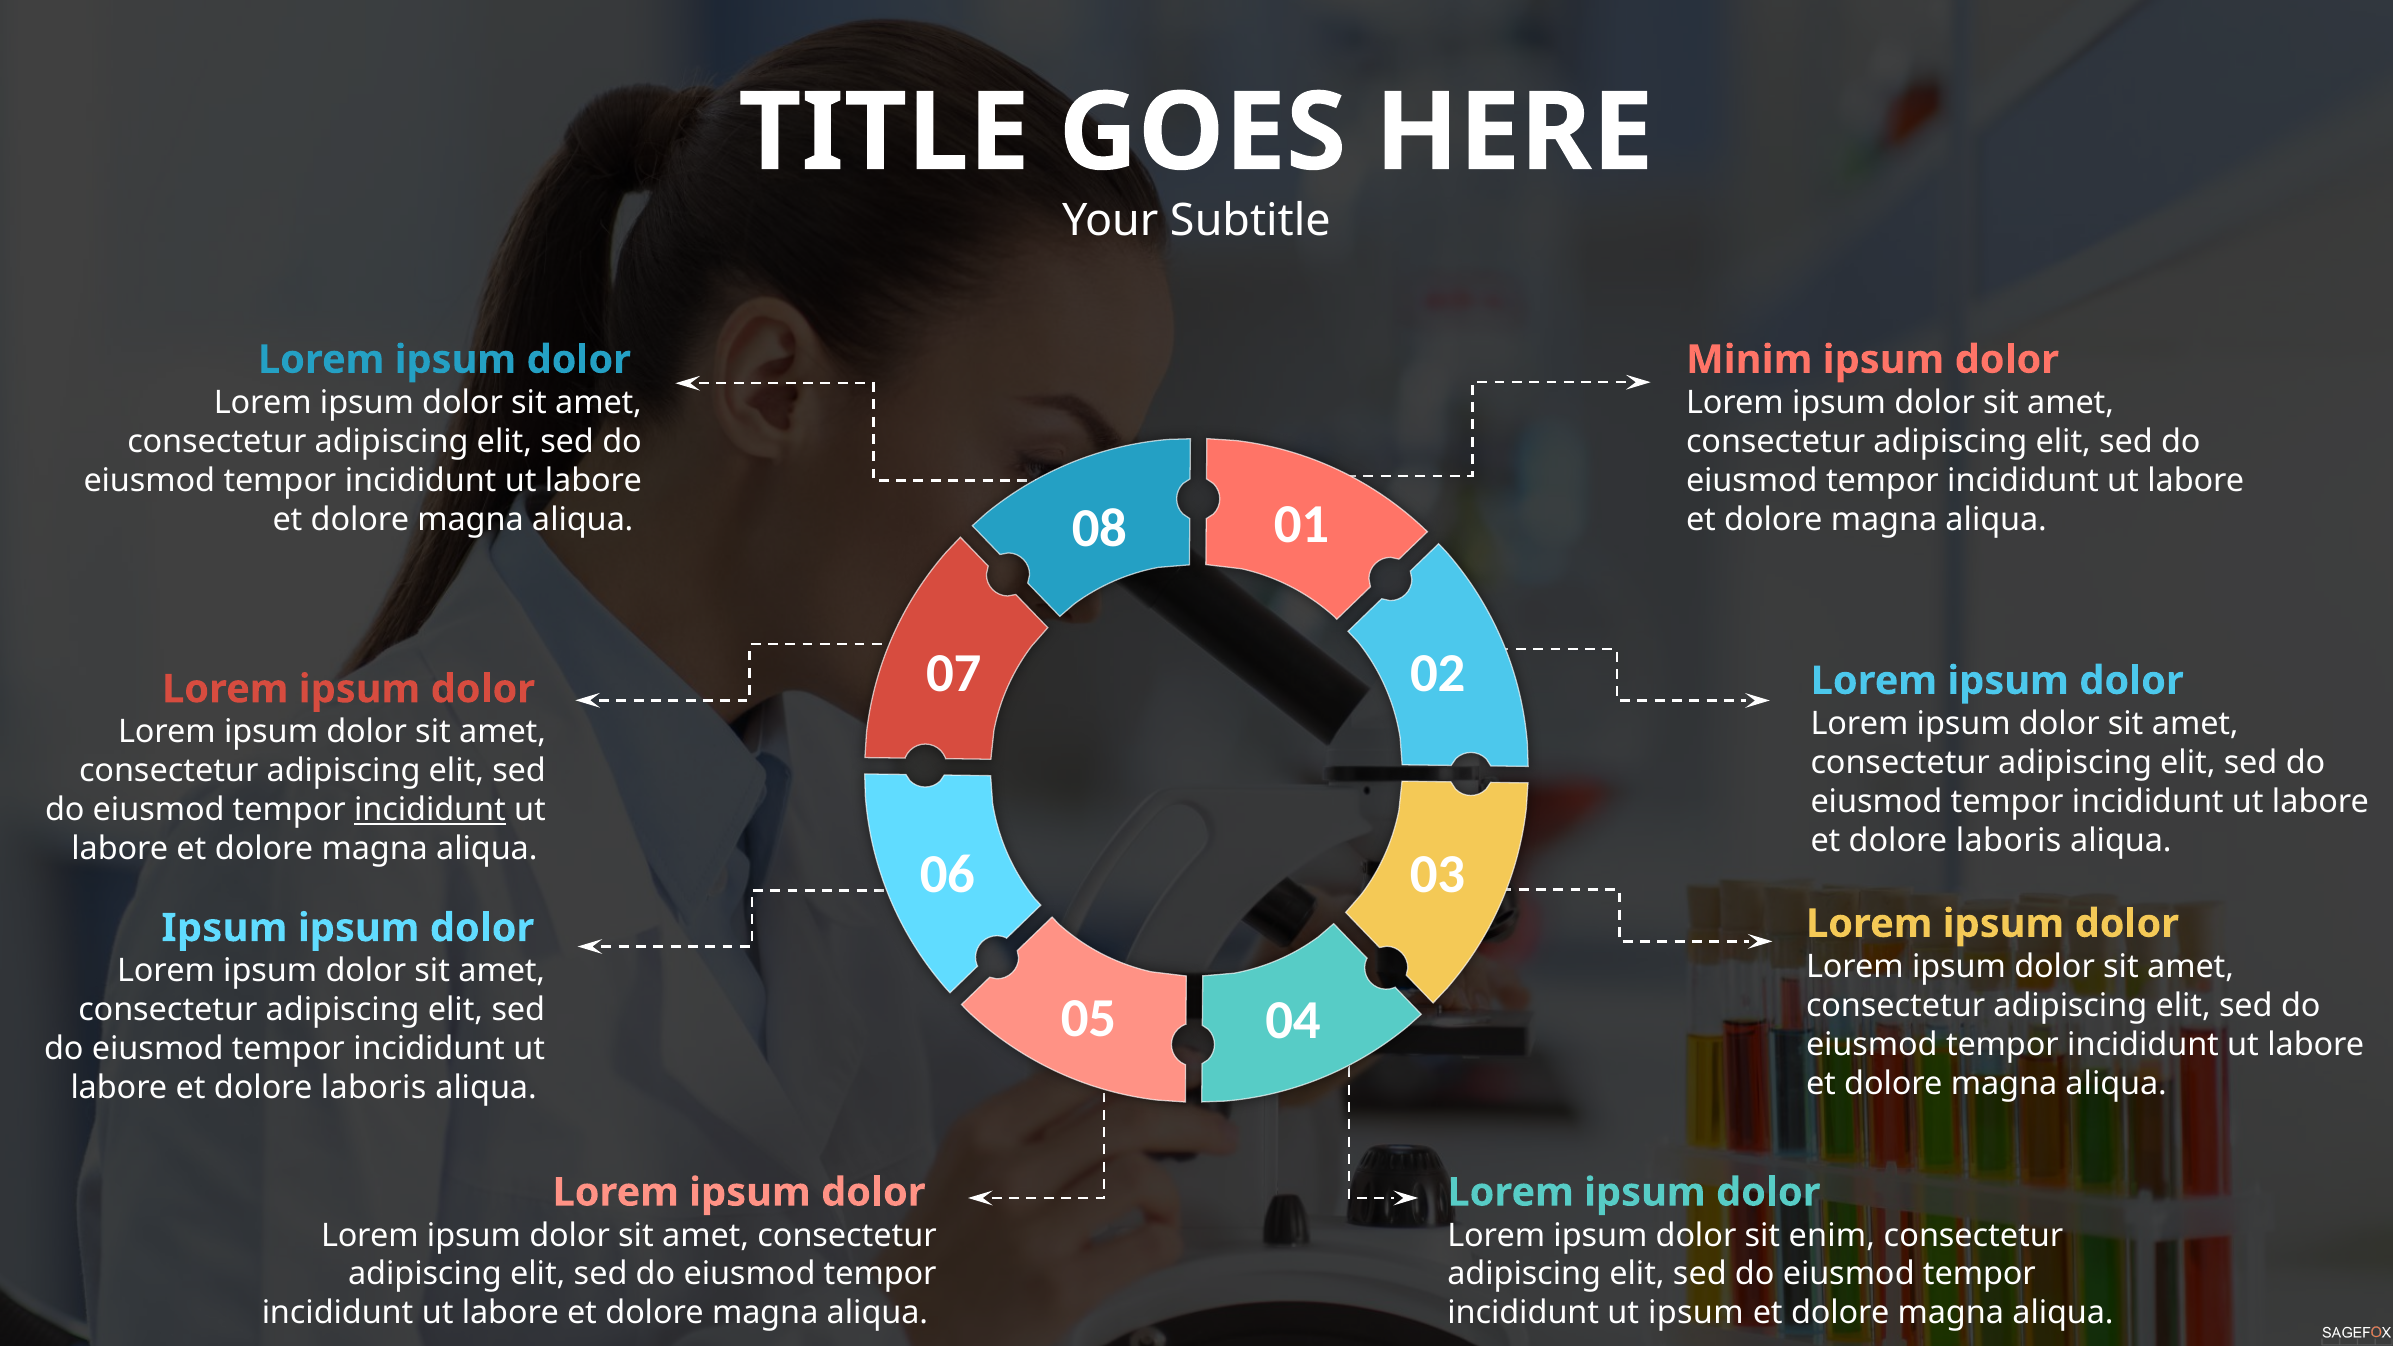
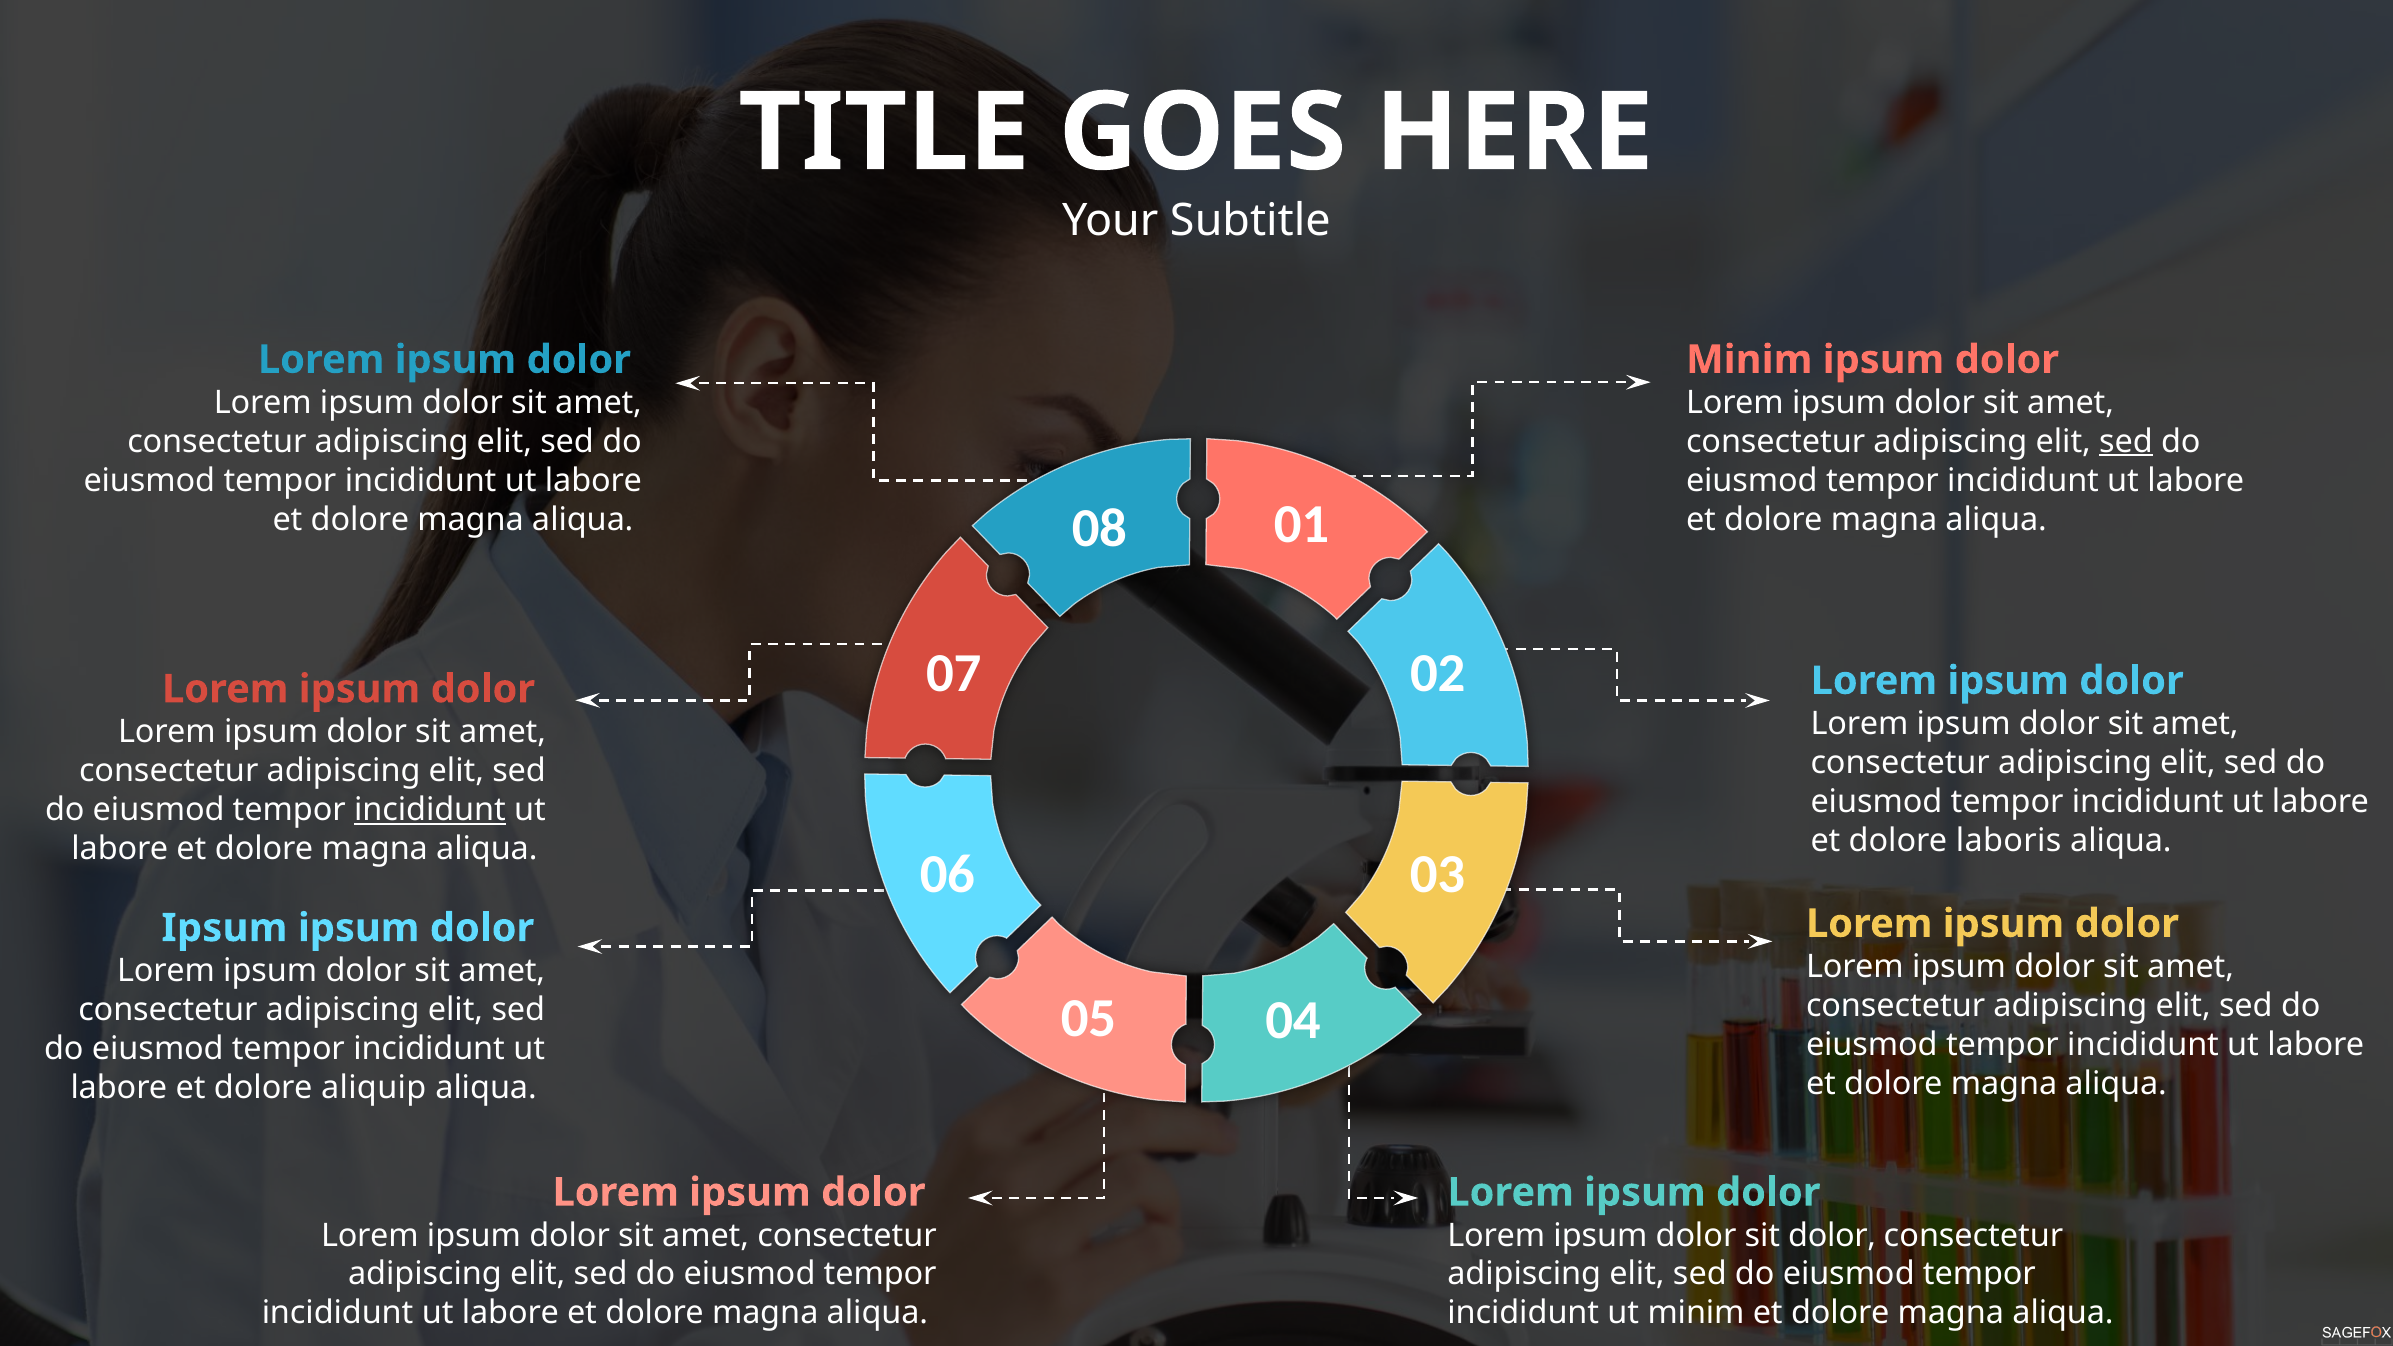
sed at (2126, 442) underline: none -> present
laboris at (374, 1088): laboris -> aliquip
sit enim: enim -> dolor
ut ipsum: ipsum -> minim
